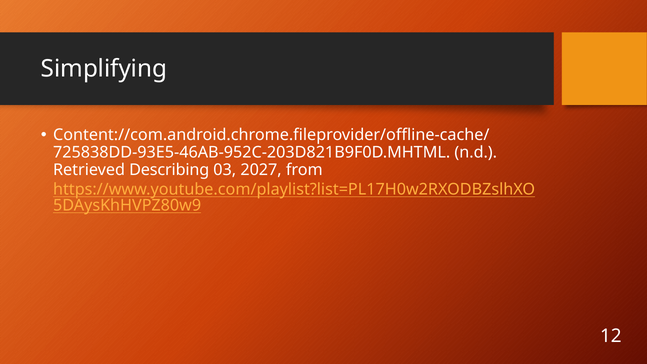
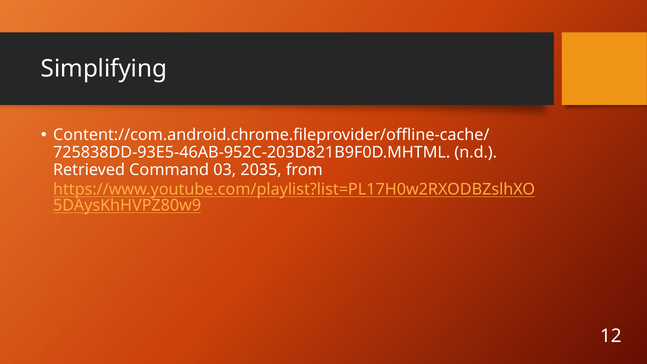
Describing: Describing -> Command
2027: 2027 -> 2035
